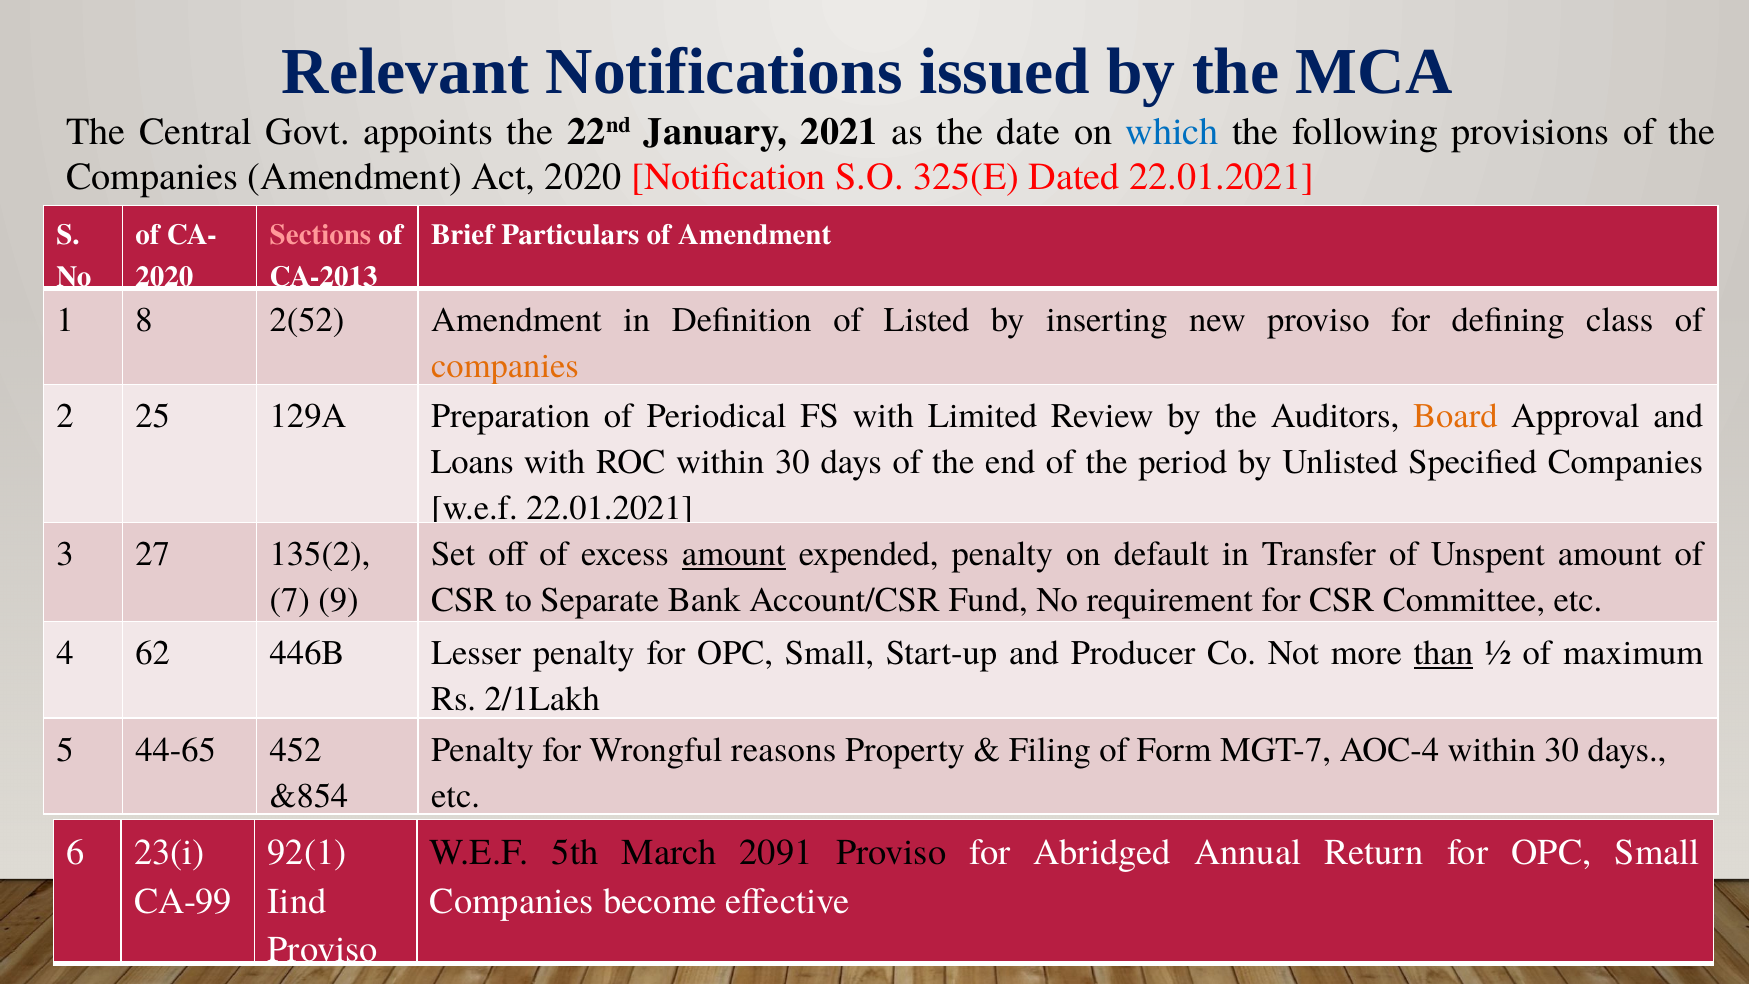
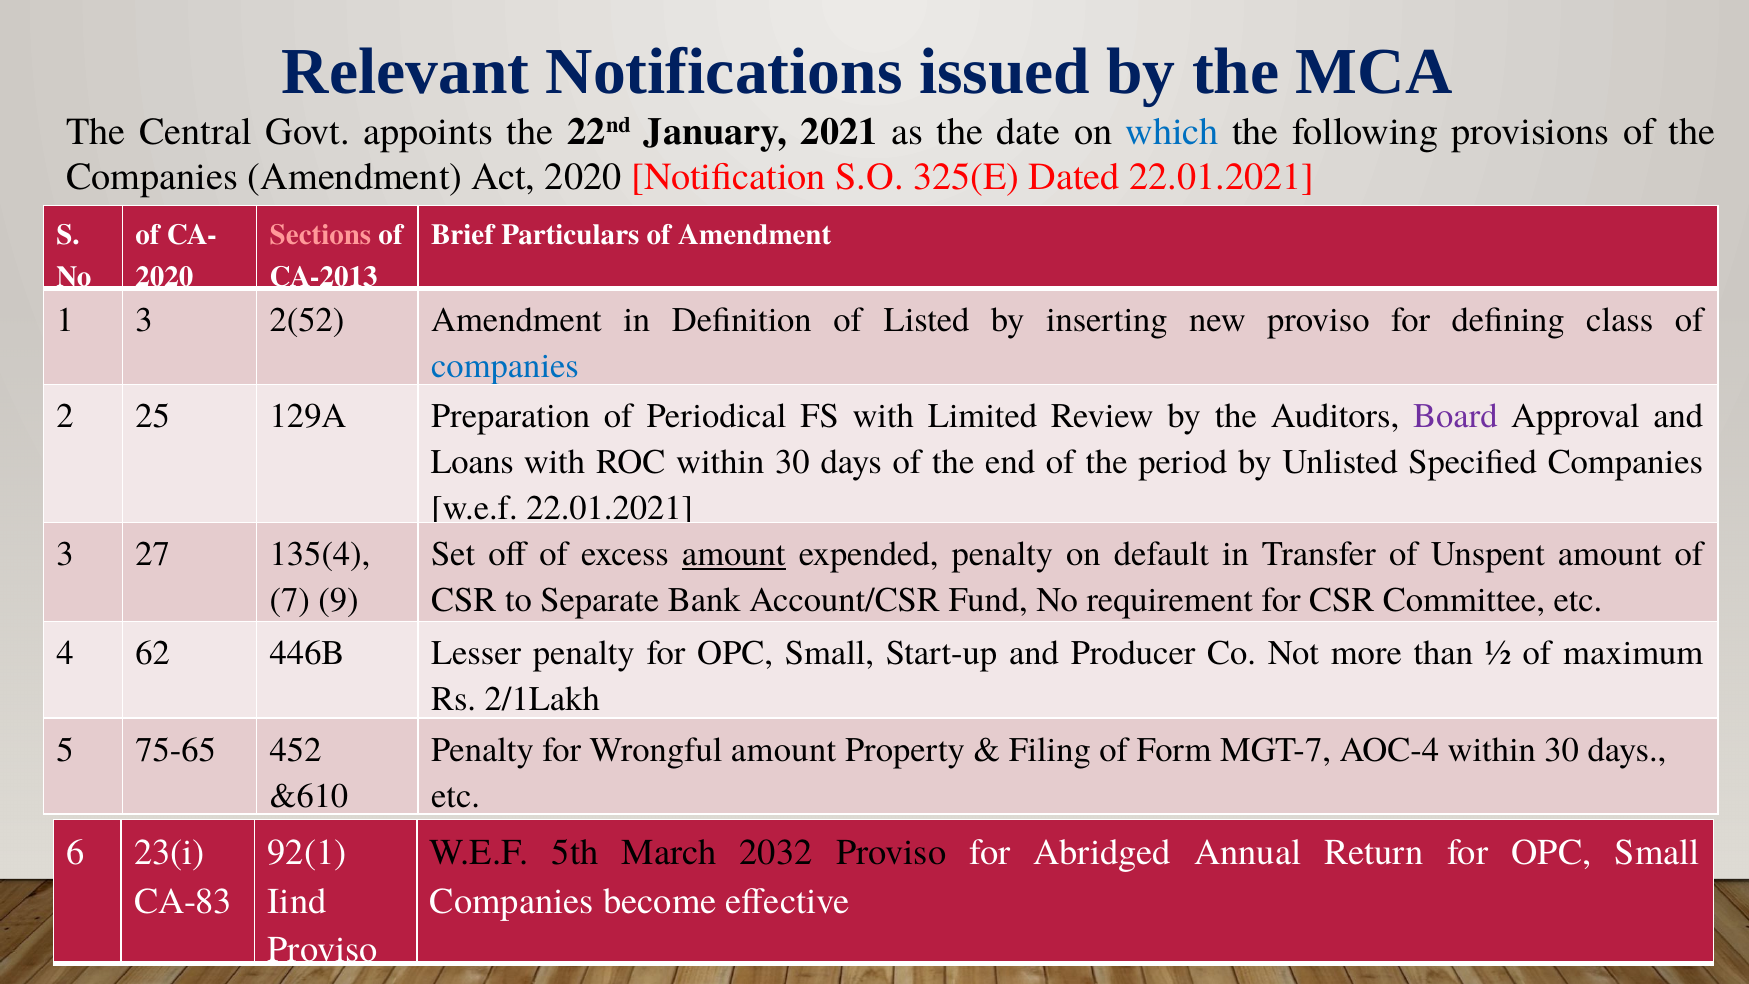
1 8: 8 -> 3
companies at (505, 366) colour: orange -> blue
Board colour: orange -> purple
135(2: 135(2 -> 135(4
than underline: present -> none
44-65: 44-65 -> 75-65
Wrongful reasons: reasons -> amount
&854: &854 -> &610
2091: 2091 -> 2032
CA-99: CA-99 -> CA-83
